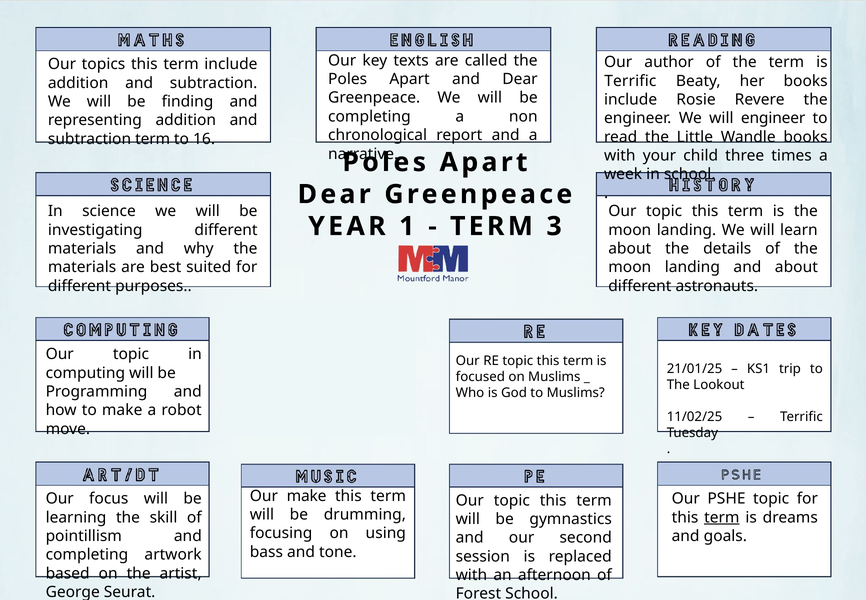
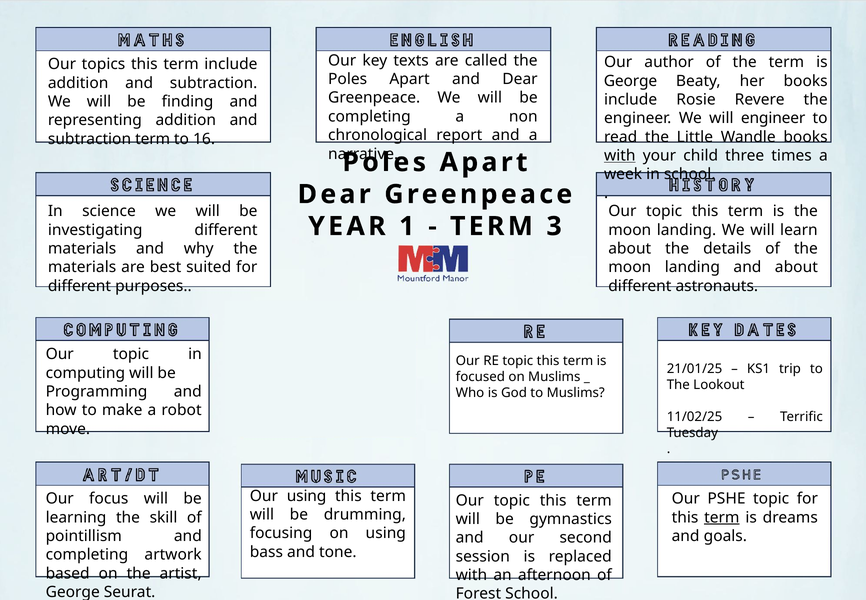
Terrific at (630, 81): Terrific -> George
with at (620, 155) underline: none -> present
Our make: make -> using
